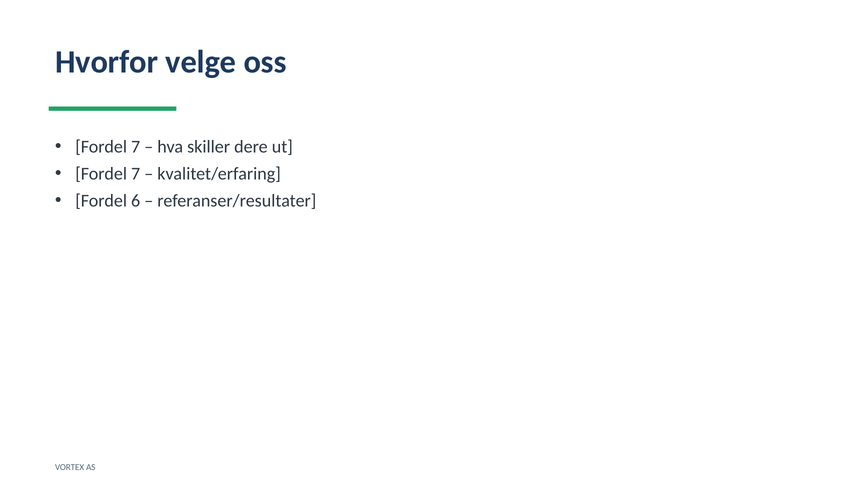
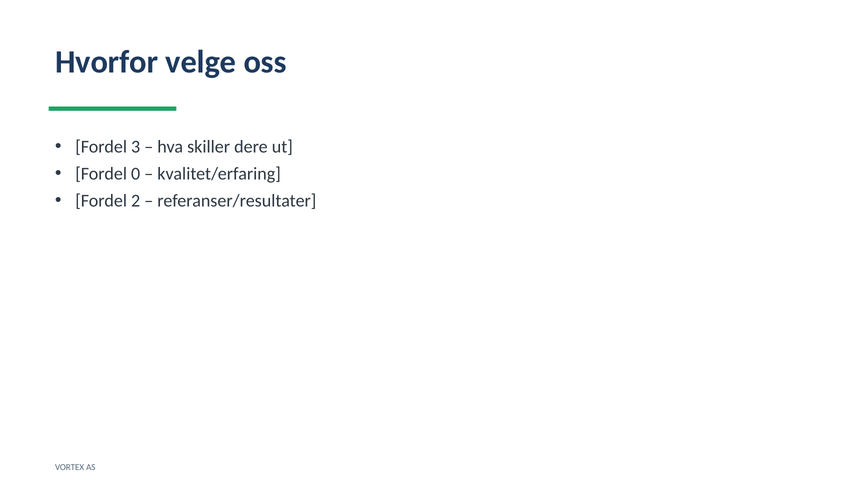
7 at (136, 147): 7 -> 3
7 at (136, 174): 7 -> 0
6: 6 -> 2
